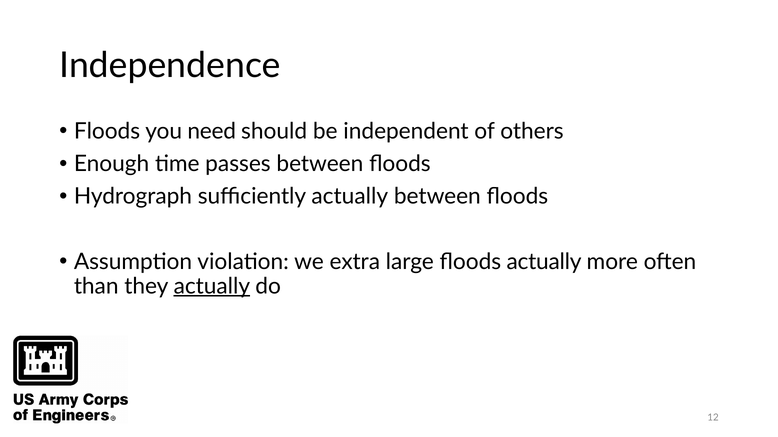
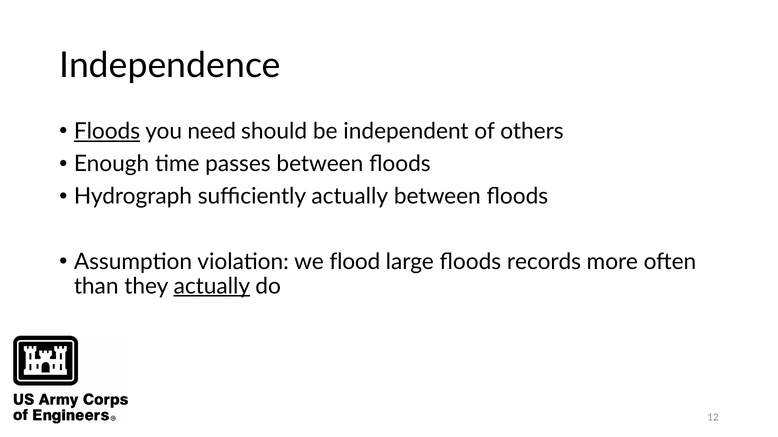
Floods at (107, 132) underline: none -> present
extra: extra -> flood
floods actually: actually -> records
